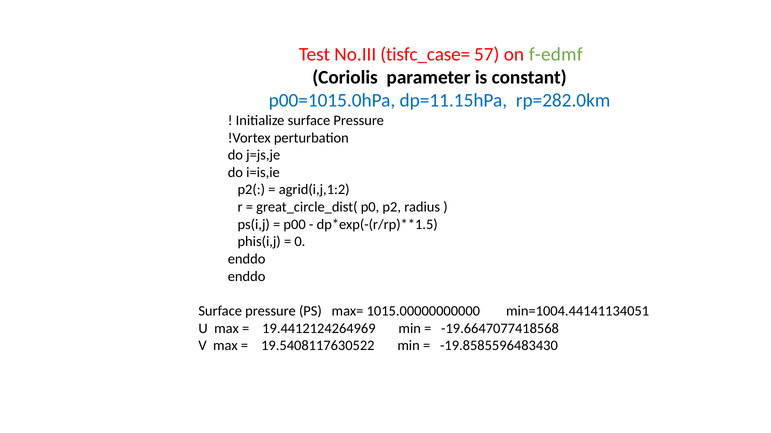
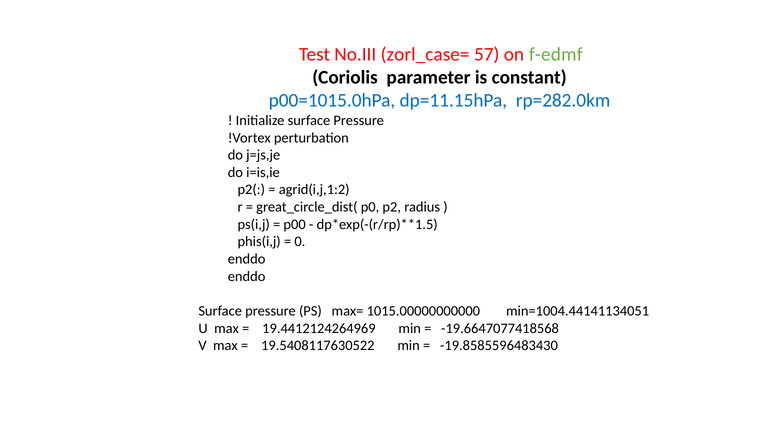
tisfc_case=: tisfc_case= -> zorl_case=
